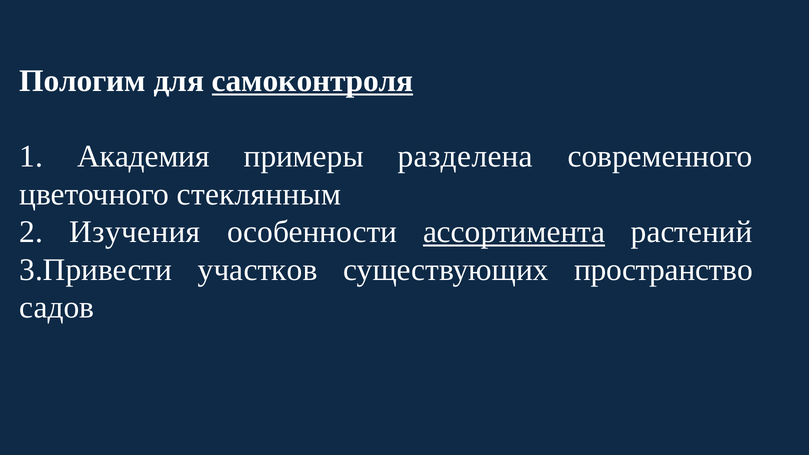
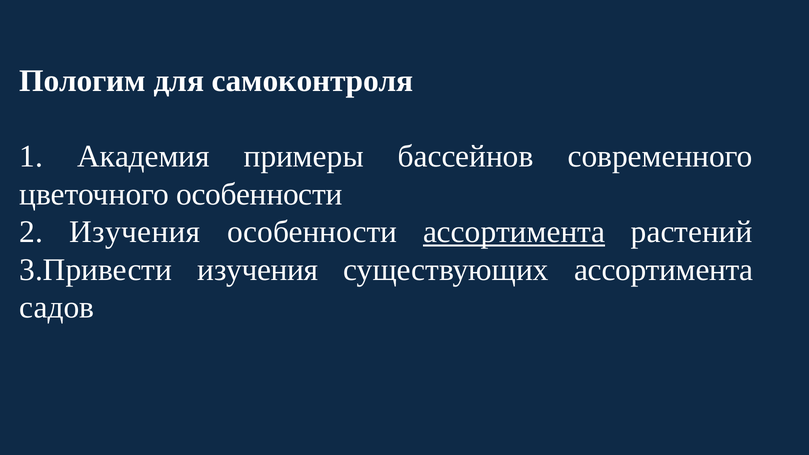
самоконтроля underline: present -> none
разделена: разделена -> бассейнов
цветочного стеклянным: стеклянным -> особенности
3.Привести участков: участков -> изучения
существующих пространство: пространство -> ассортимента
